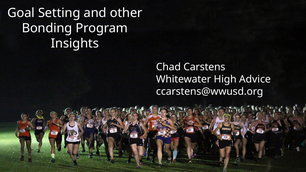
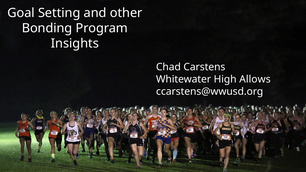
Advice: Advice -> Allows
